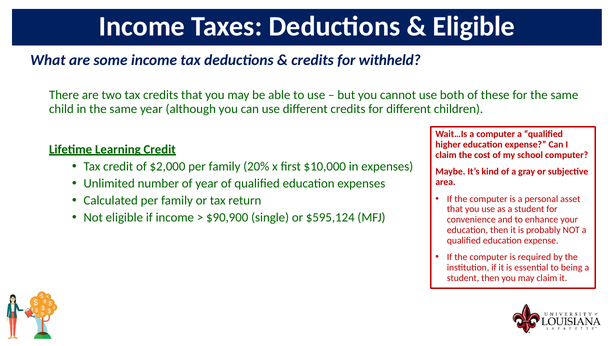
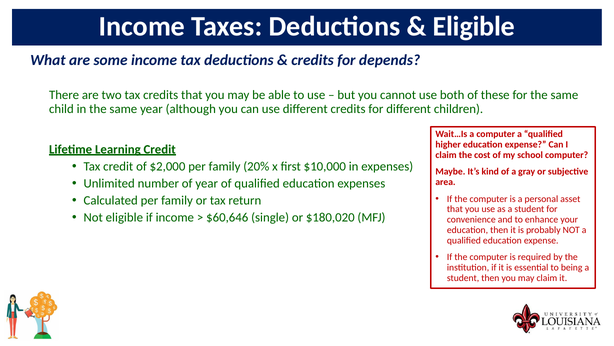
withheld: withheld -> depends
$90,900: $90,900 -> $60,646
$595,124: $595,124 -> $180,020
